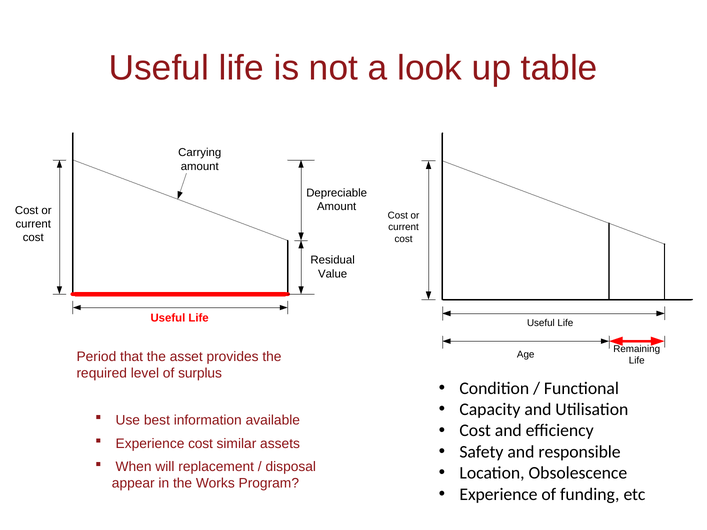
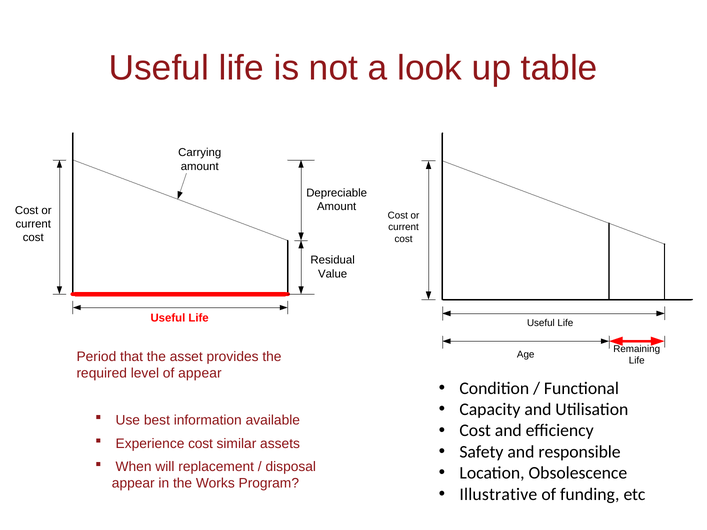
of surplus: surplus -> appear
Experience at (498, 494): Experience -> Illustrative
